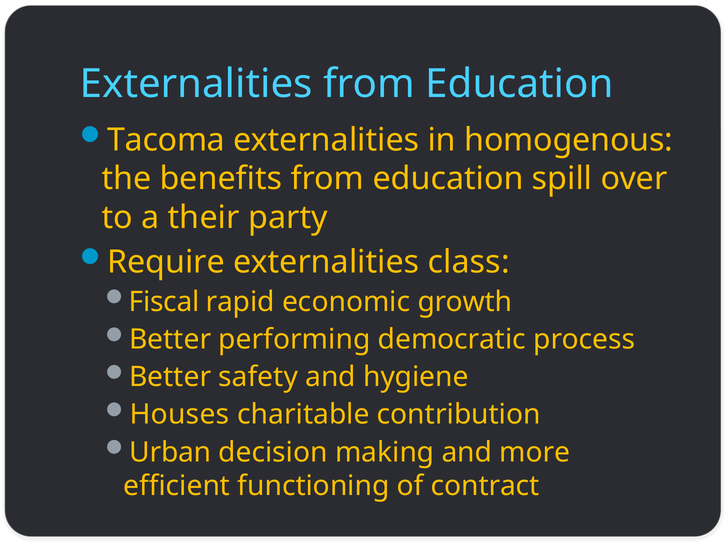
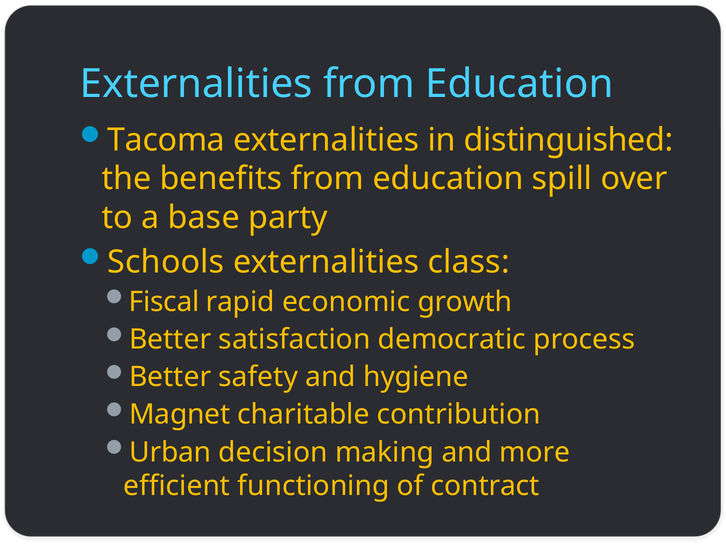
homogenous: homogenous -> distinguished
their: their -> base
Require: Require -> Schools
performing: performing -> satisfaction
Houses: Houses -> Magnet
